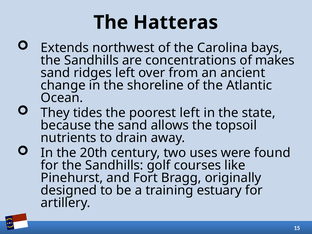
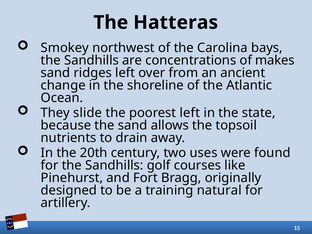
Extends: Extends -> Smokey
tides: tides -> slide
estuary: estuary -> natural
